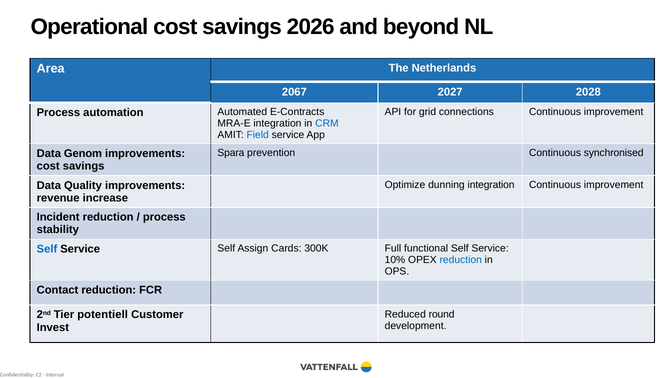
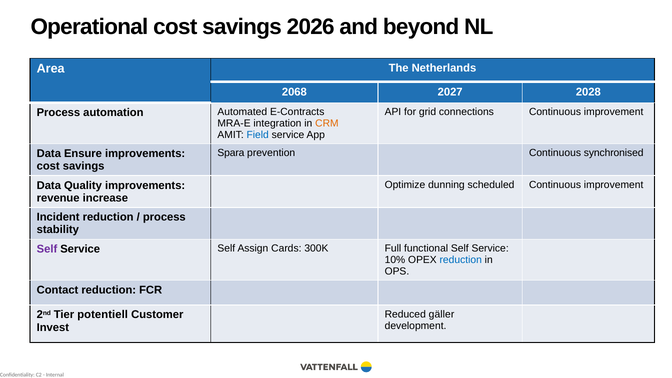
2067: 2067 -> 2068
CRM colour: blue -> orange
Genom: Genom -> Ensure
dunning integration: integration -> scheduled
Self at (47, 249) colour: blue -> purple
round: round -> gäller
